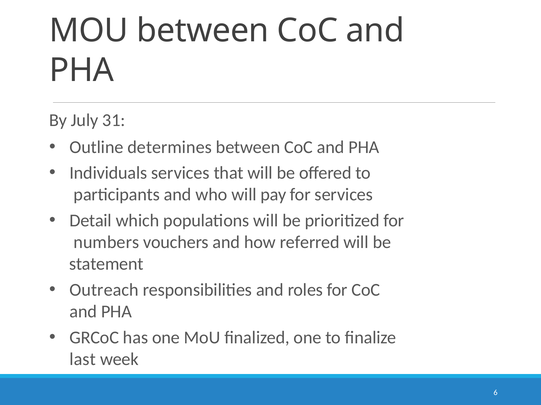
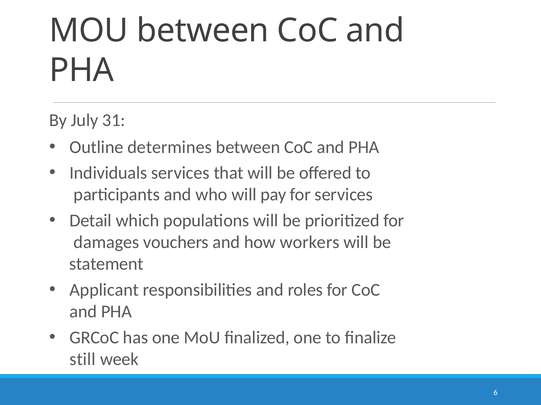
numbers: numbers -> damages
referred: referred -> workers
Outreach: Outreach -> Applicant
last: last -> still
